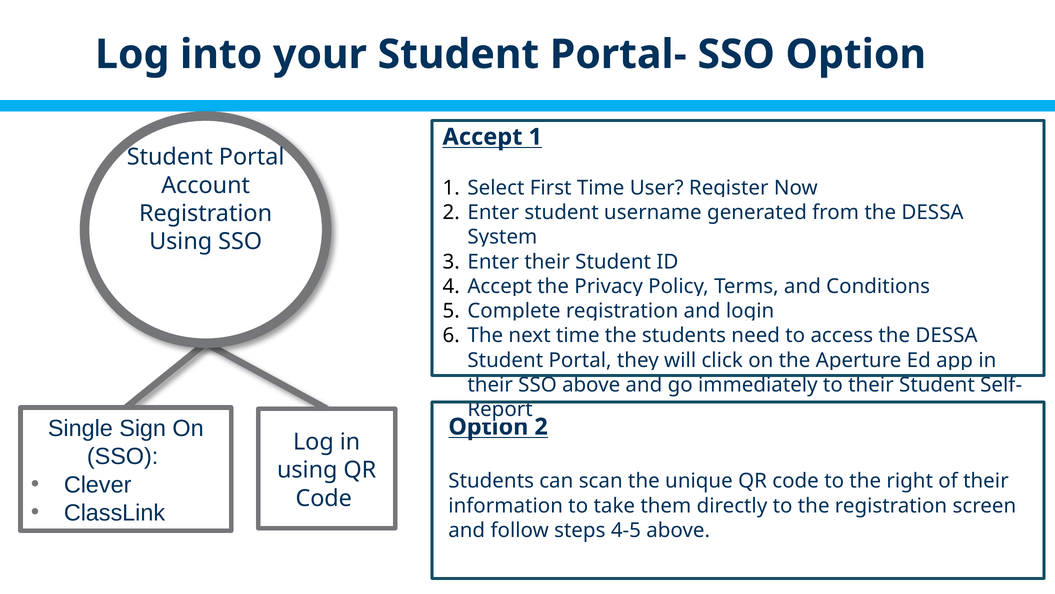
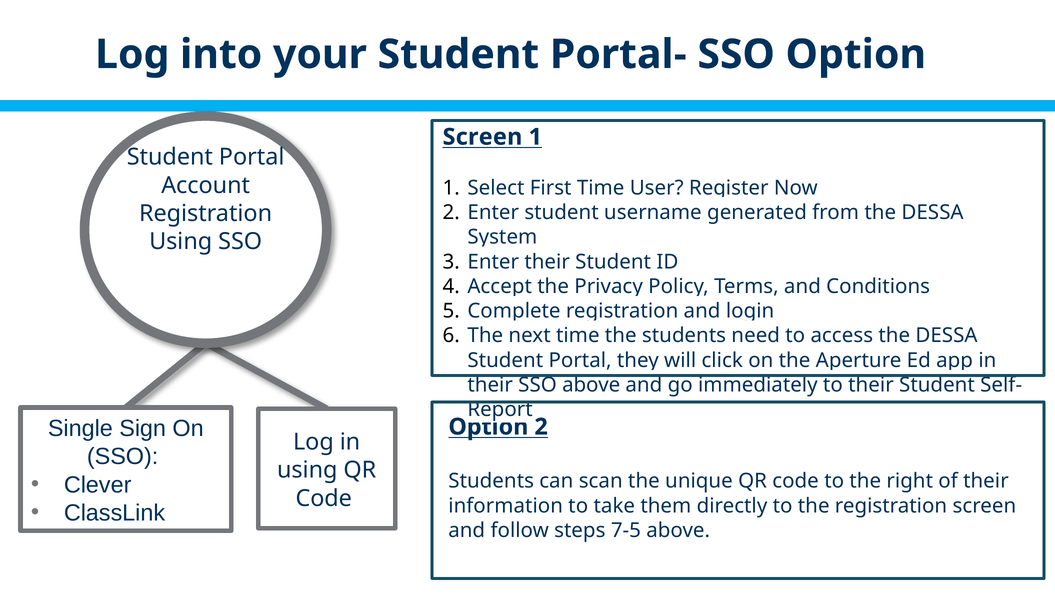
Accept at (483, 137): Accept -> Screen
4-5: 4-5 -> 7-5
